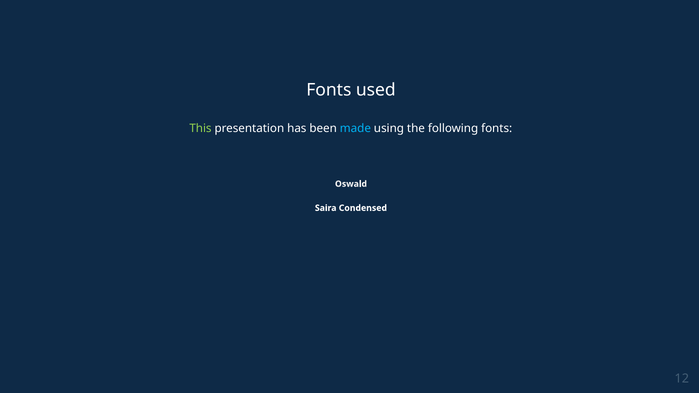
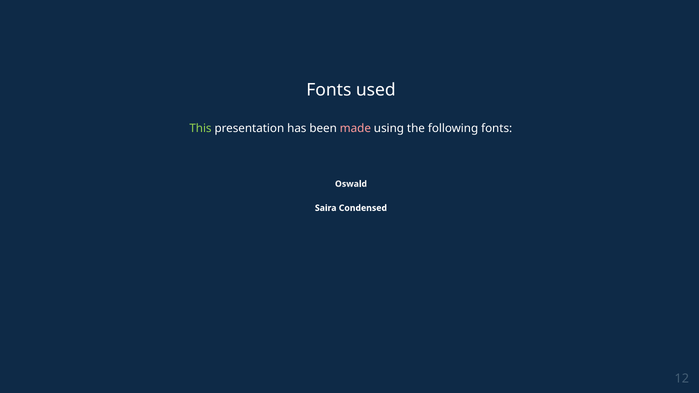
made colour: light blue -> pink
